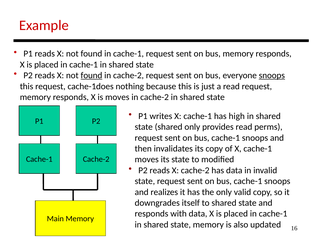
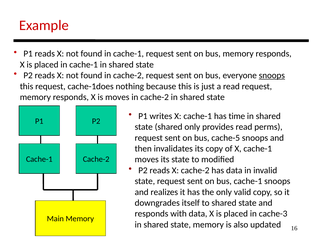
found at (91, 75) underline: present -> none
high: high -> time
cache-1 at (226, 138): cache-1 -> cache-5
cache-1 at (273, 214): cache-1 -> cache-3
